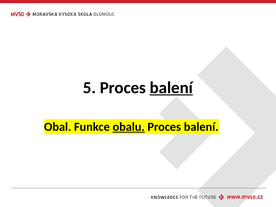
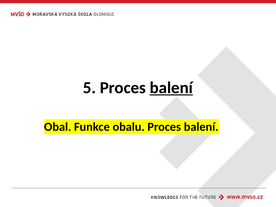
obalu underline: present -> none
